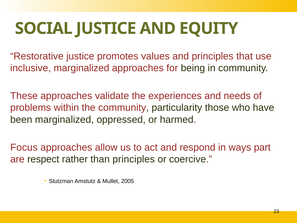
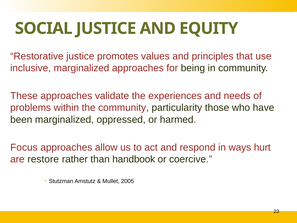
part: part -> hurt
respect: respect -> restore
than principles: principles -> handbook
